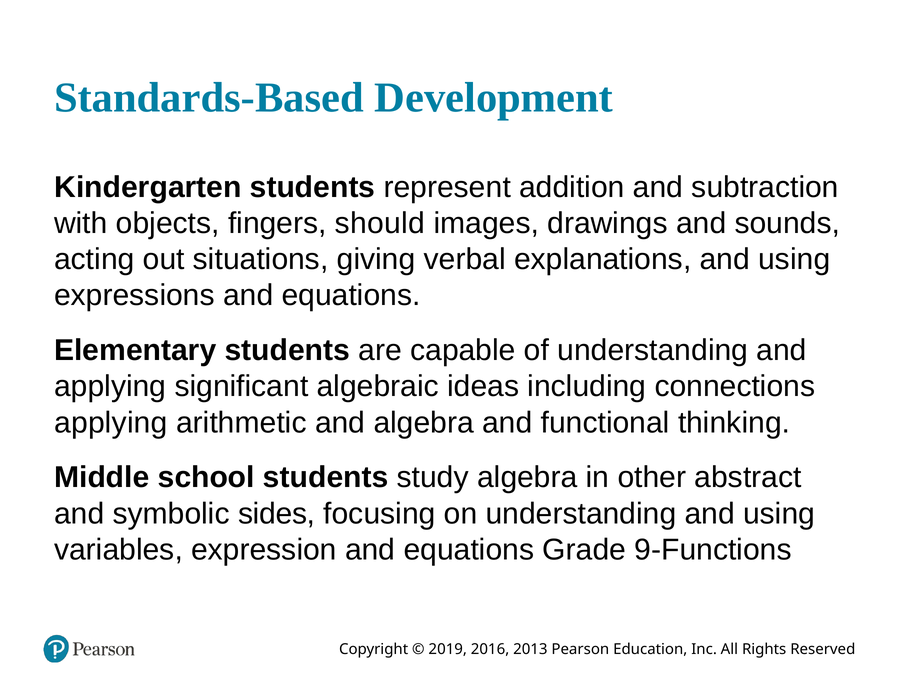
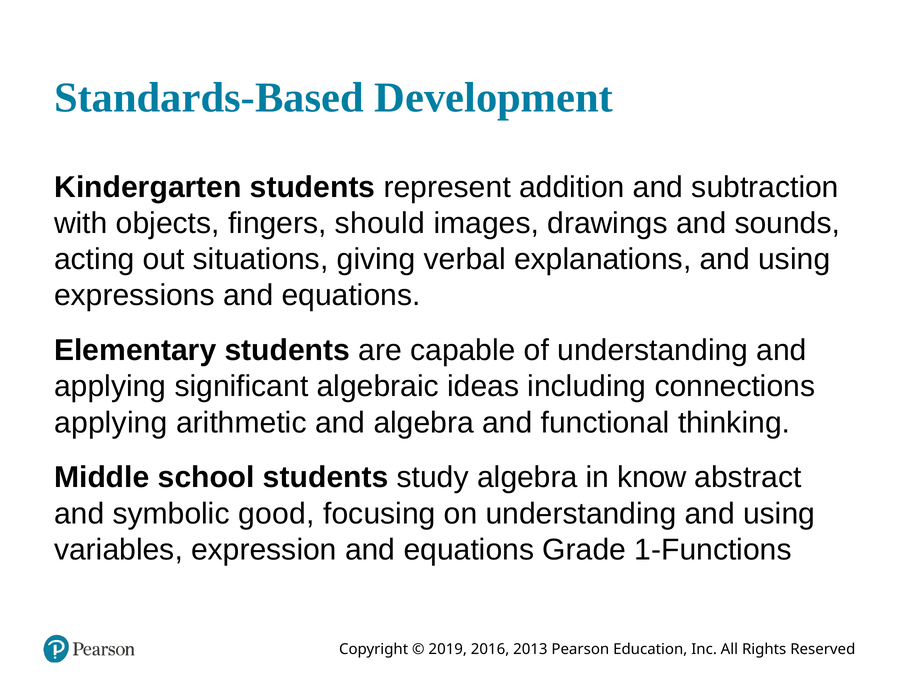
other: other -> know
sides: sides -> good
9-Functions: 9-Functions -> 1-Functions
